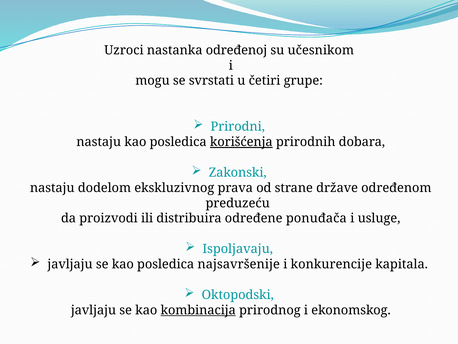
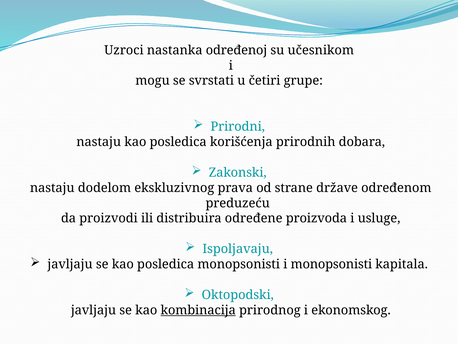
korišćenja underline: present -> none
ponuđača: ponuđača -> proizvoda
posledica najsavršenije: najsavršenije -> monopsonisti
i konkurencije: konkurencije -> monopsonisti
